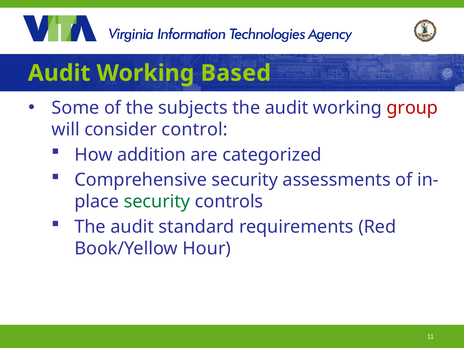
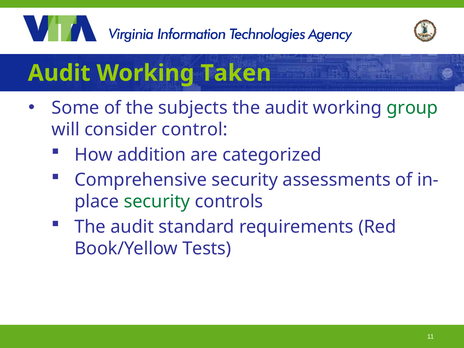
Based: Based -> Taken
group colour: red -> green
Hour: Hour -> Tests
